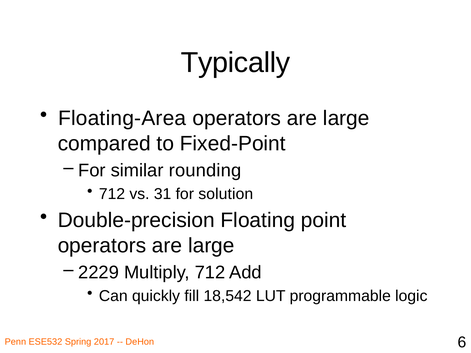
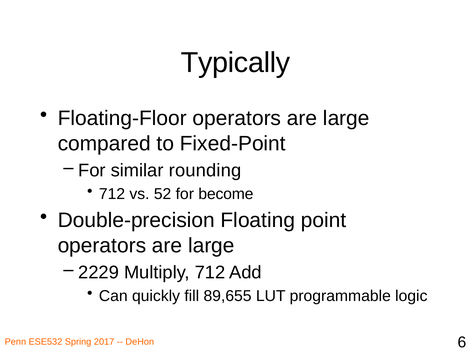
Floating-Area: Floating-Area -> Floating-Floor
31: 31 -> 52
solution: solution -> become
18,542: 18,542 -> 89,655
